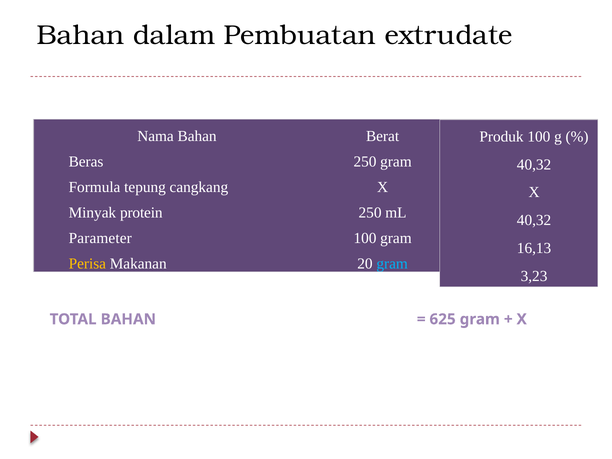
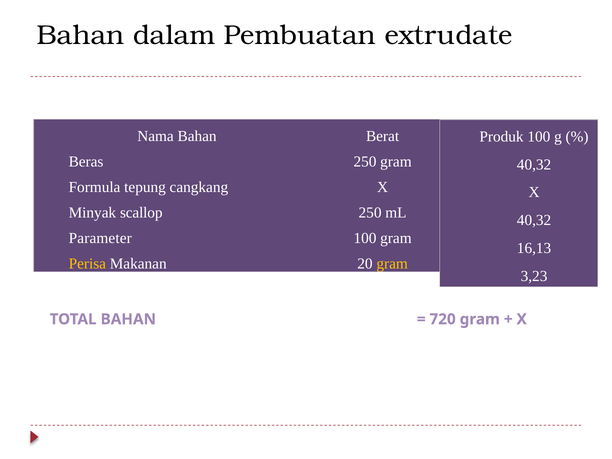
protein: protein -> scallop
gram at (392, 264) colour: light blue -> yellow
625: 625 -> 720
